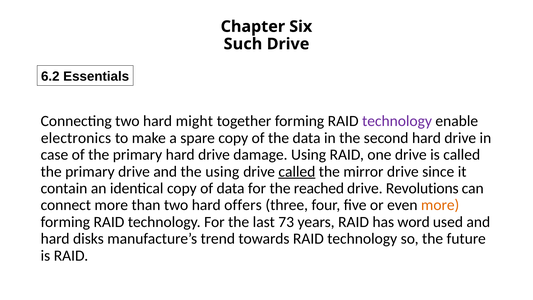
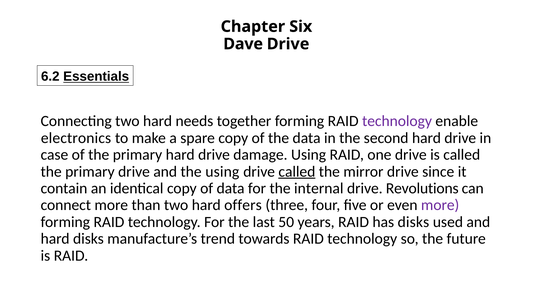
Such: Such -> Dave
Essentials underline: none -> present
might: might -> needs
reached: reached -> internal
more at (440, 205) colour: orange -> purple
73: 73 -> 50
has word: word -> disks
